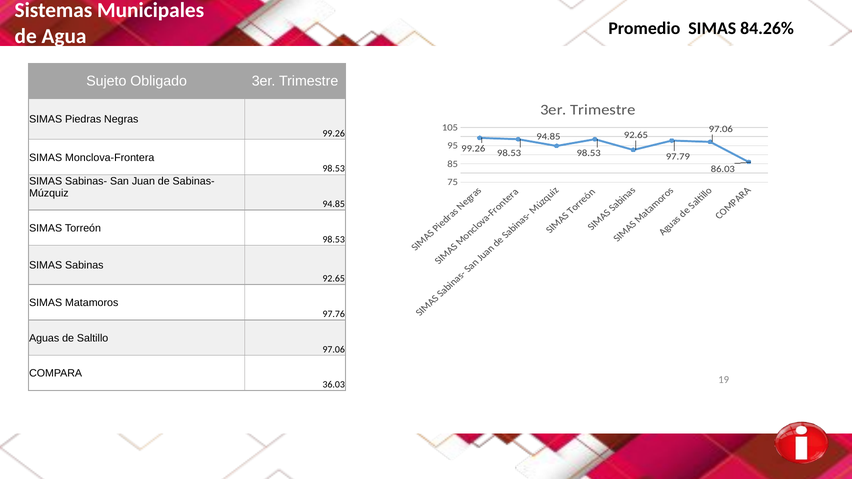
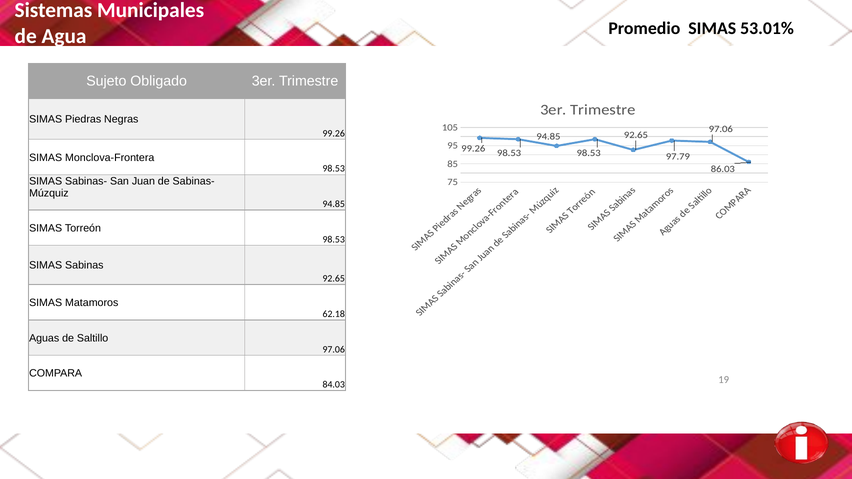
84.26%: 84.26% -> 53.01%
97.76: 97.76 -> 62.18
36.03: 36.03 -> 84.03
